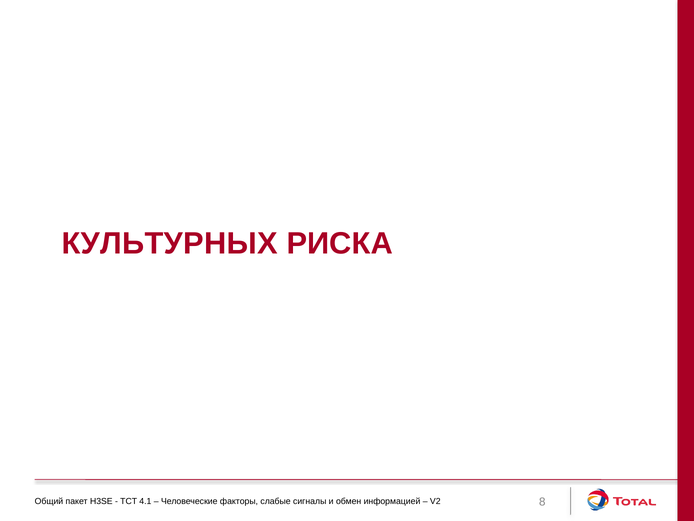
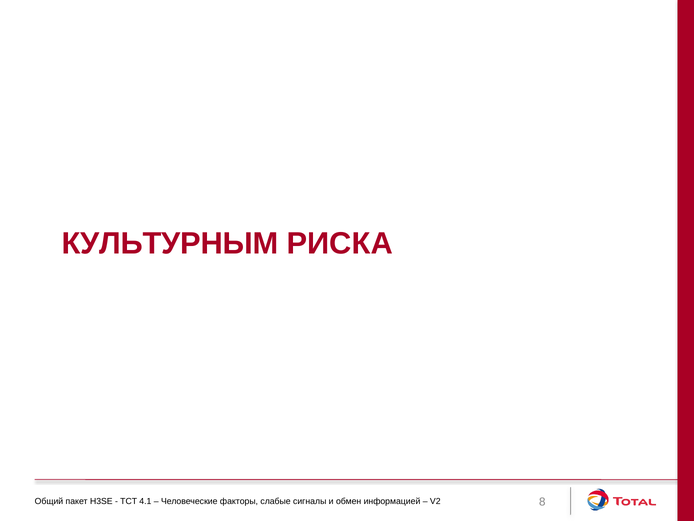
КУЛЬТУРНЫХ: КУЛЬТУРНЫХ -> КУЛЬТУРНЫМ
